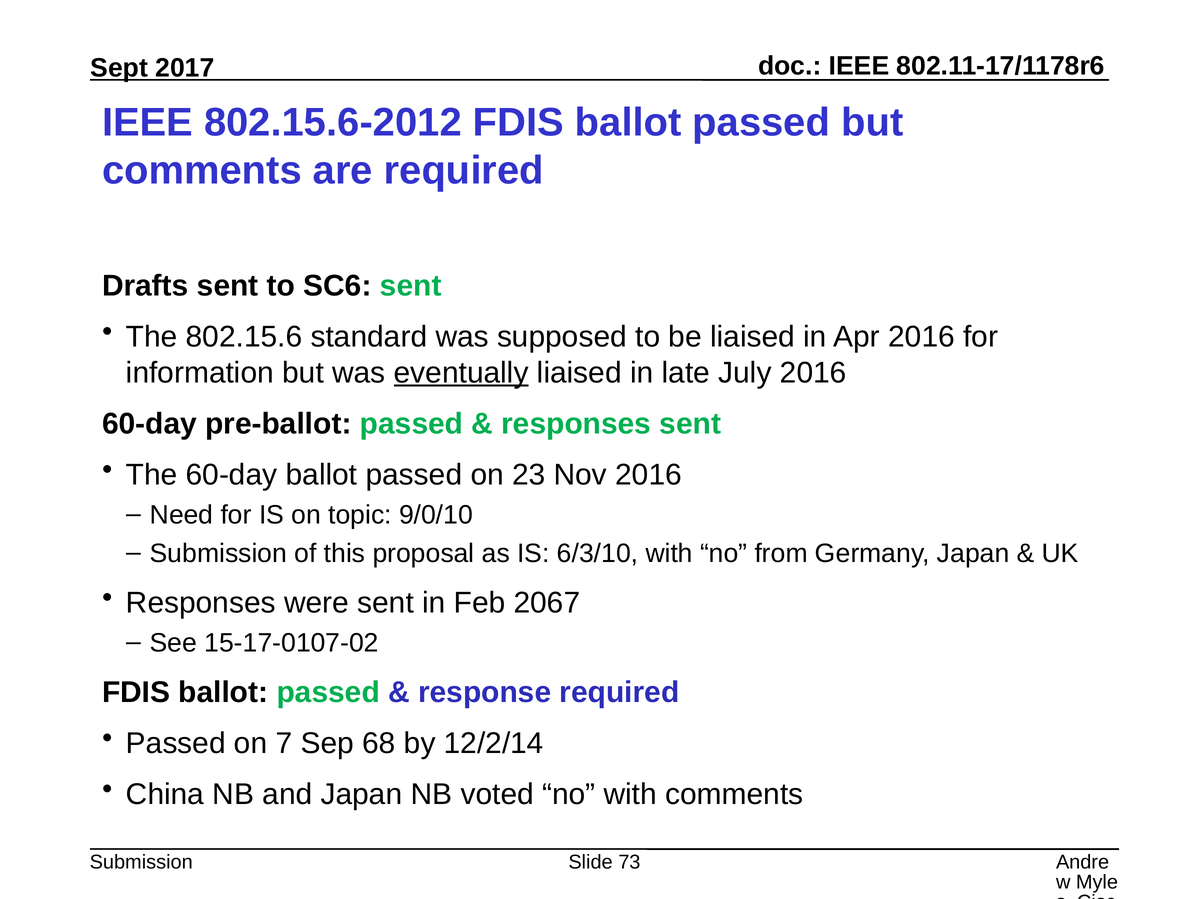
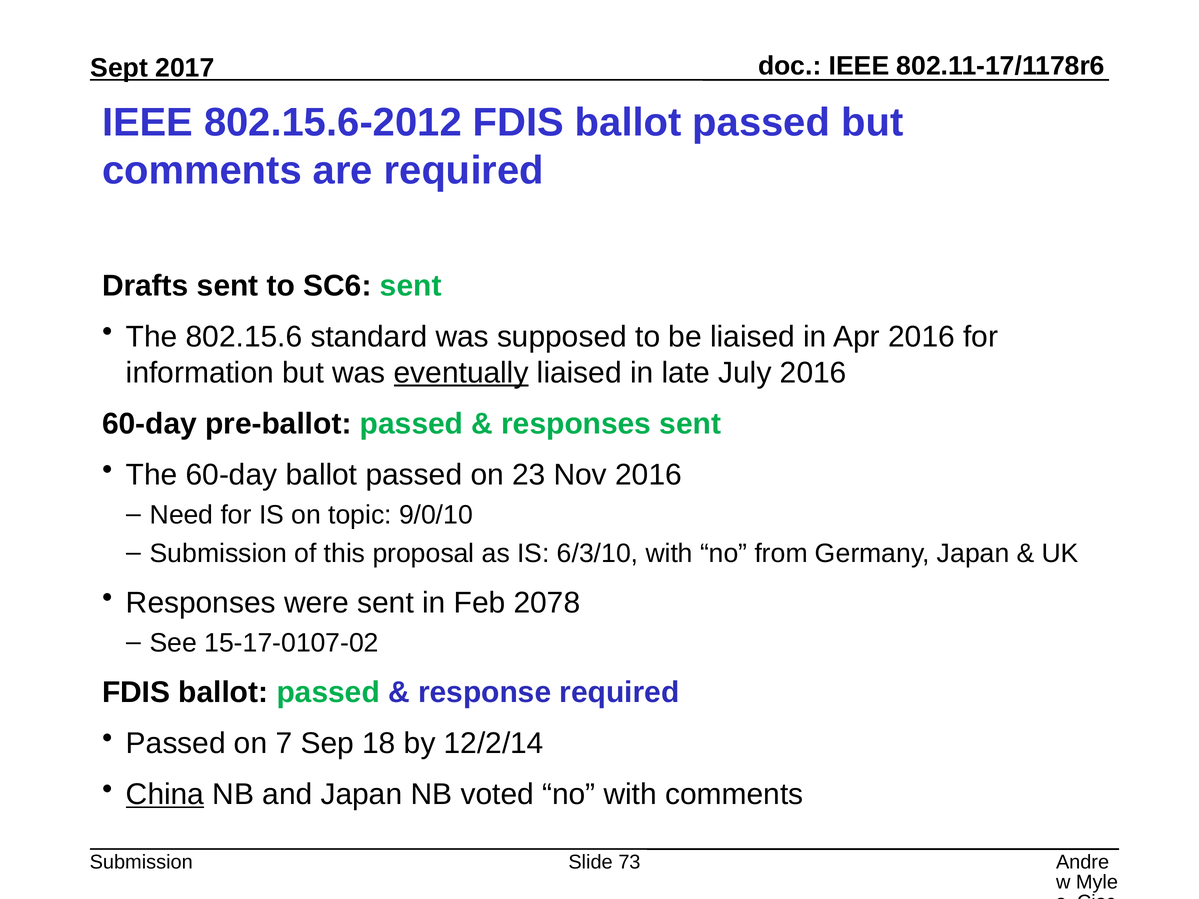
2067: 2067 -> 2078
68: 68 -> 18
China underline: none -> present
